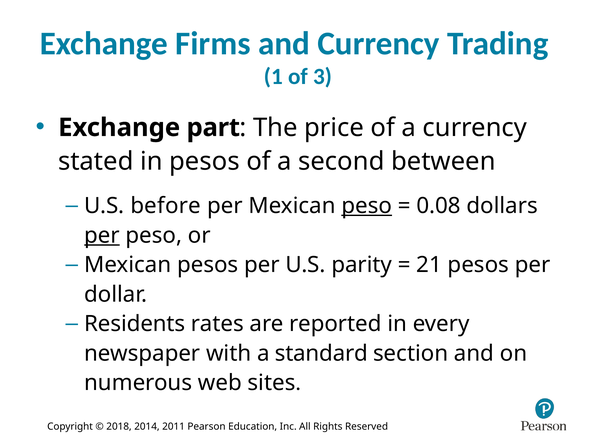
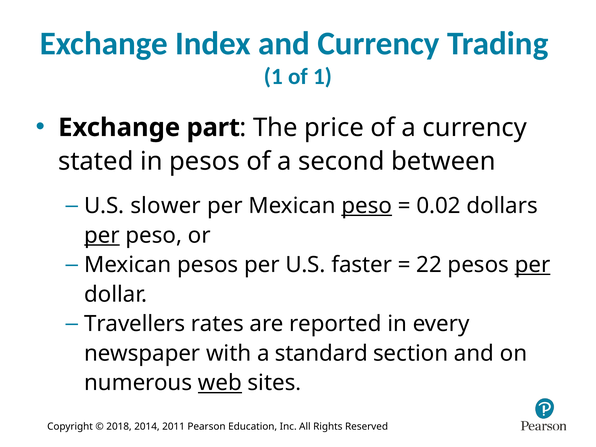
Firms: Firms -> Index
of 3: 3 -> 1
before: before -> slower
0.08: 0.08 -> 0.02
parity: parity -> faster
21: 21 -> 22
per at (533, 265) underline: none -> present
Residents: Residents -> Travellers
web underline: none -> present
